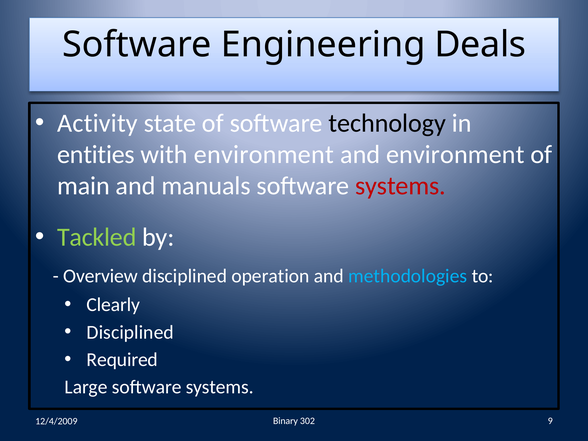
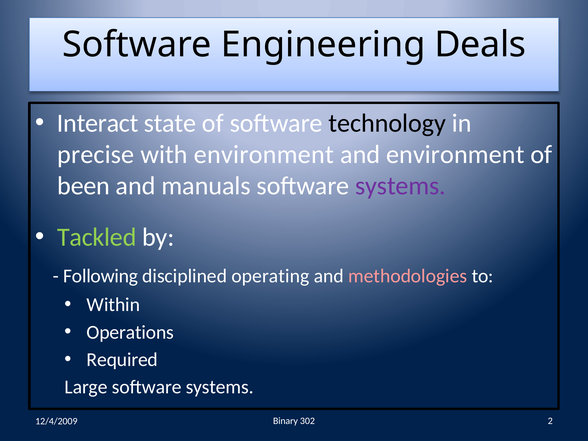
Activity: Activity -> Interact
entities: entities -> precise
main: main -> been
systems at (400, 186) colour: red -> purple
Overview: Overview -> Following
operation: operation -> operating
methodologies colour: light blue -> pink
Clearly: Clearly -> Within
Disciplined at (130, 332): Disciplined -> Operations
9: 9 -> 2
